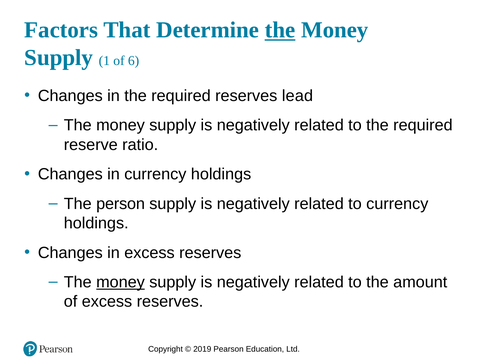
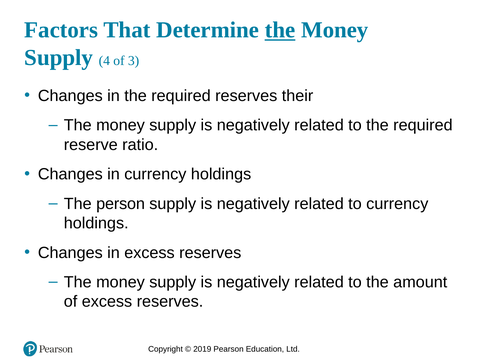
1: 1 -> 4
6: 6 -> 3
lead: lead -> their
money at (120, 283) underline: present -> none
